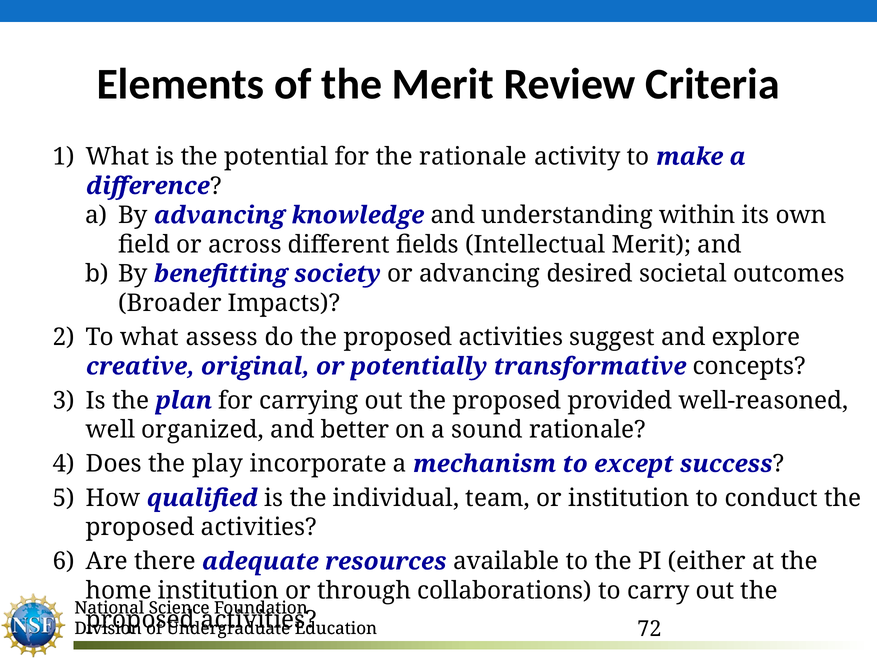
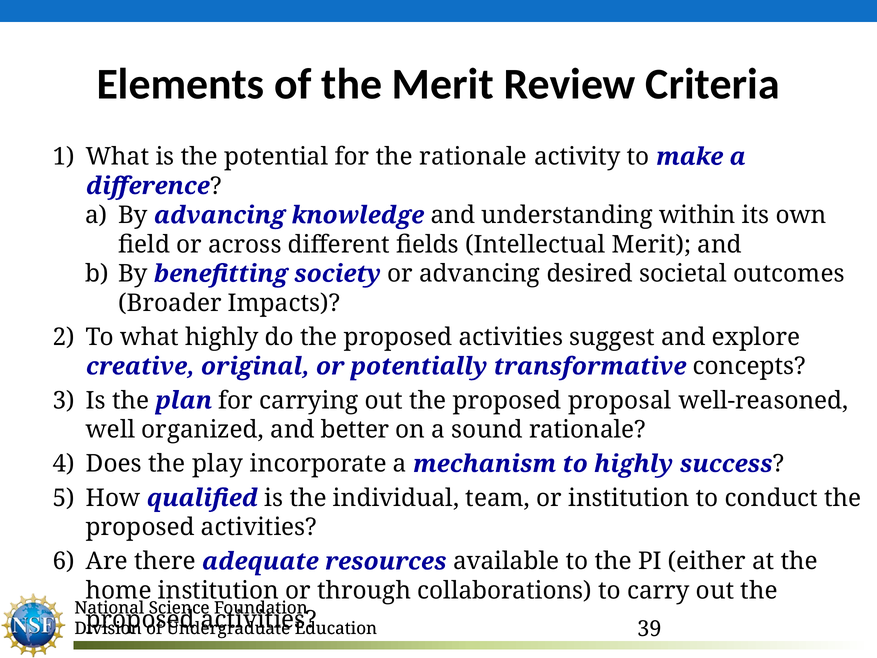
what assess: assess -> highly
provided: provided -> proposal
to except: except -> highly
72: 72 -> 39
